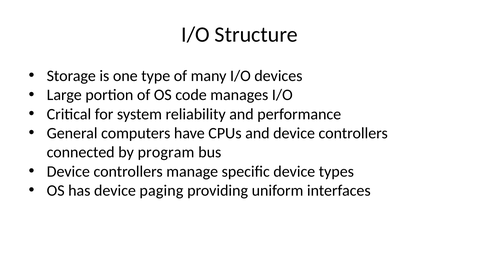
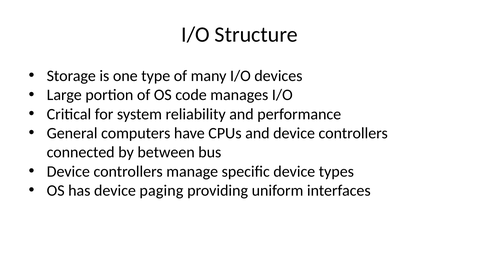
program: program -> between
